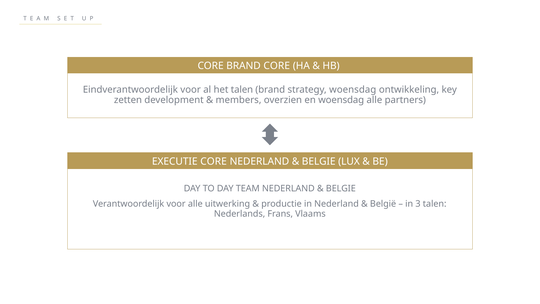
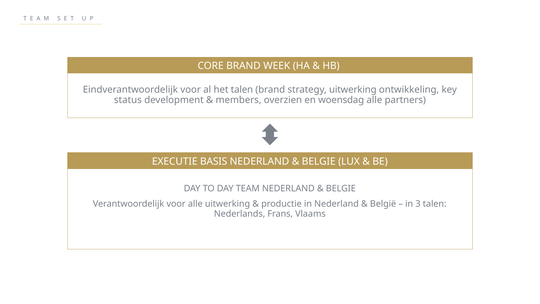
BRAND CORE: CORE -> WEEK
strategy woensdag: woensdag -> uitwerking
zetten: zetten -> status
EXECUTIE CORE: CORE -> BASIS
